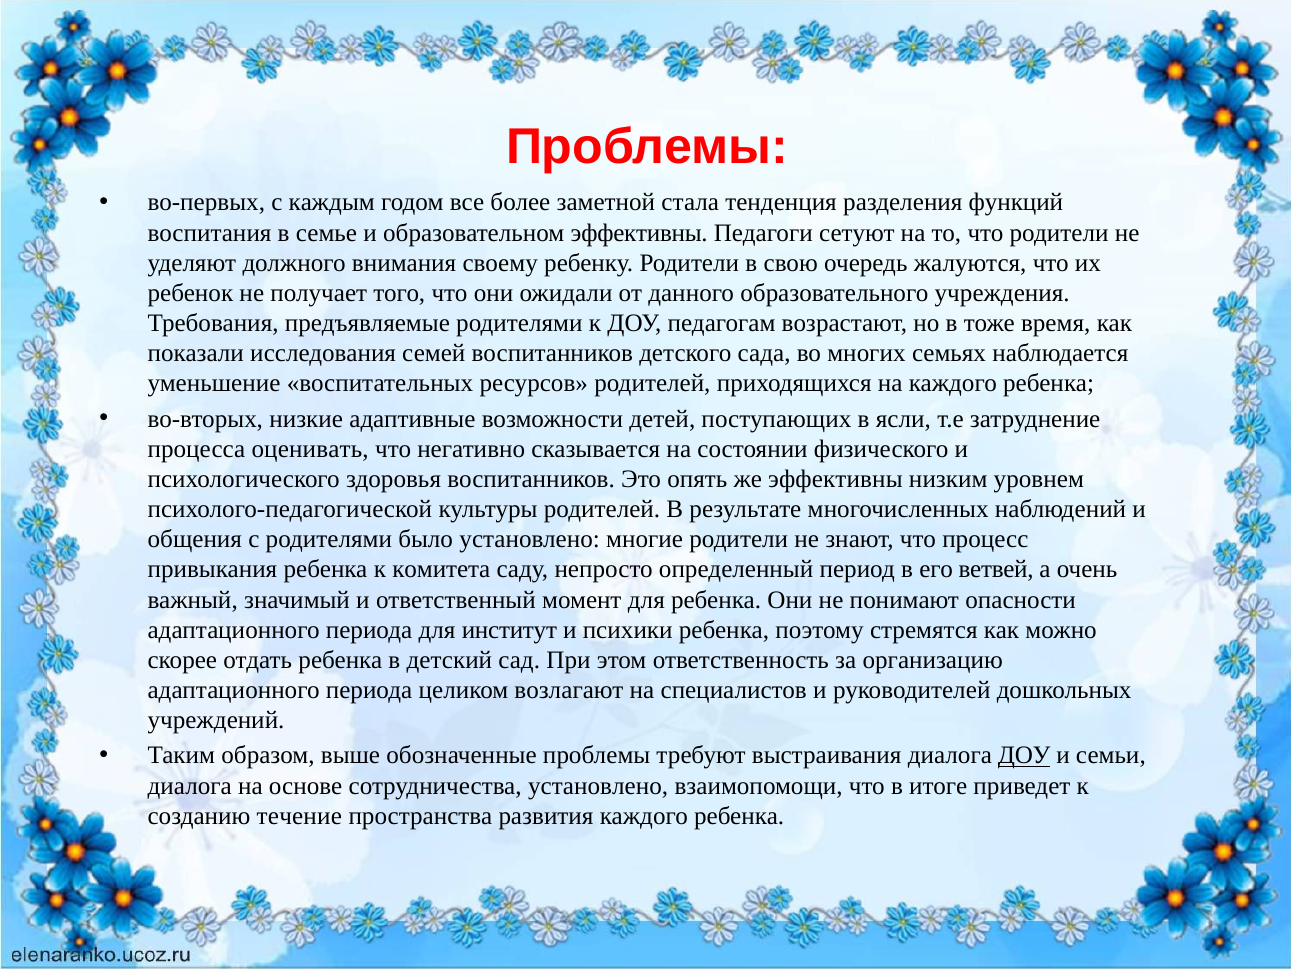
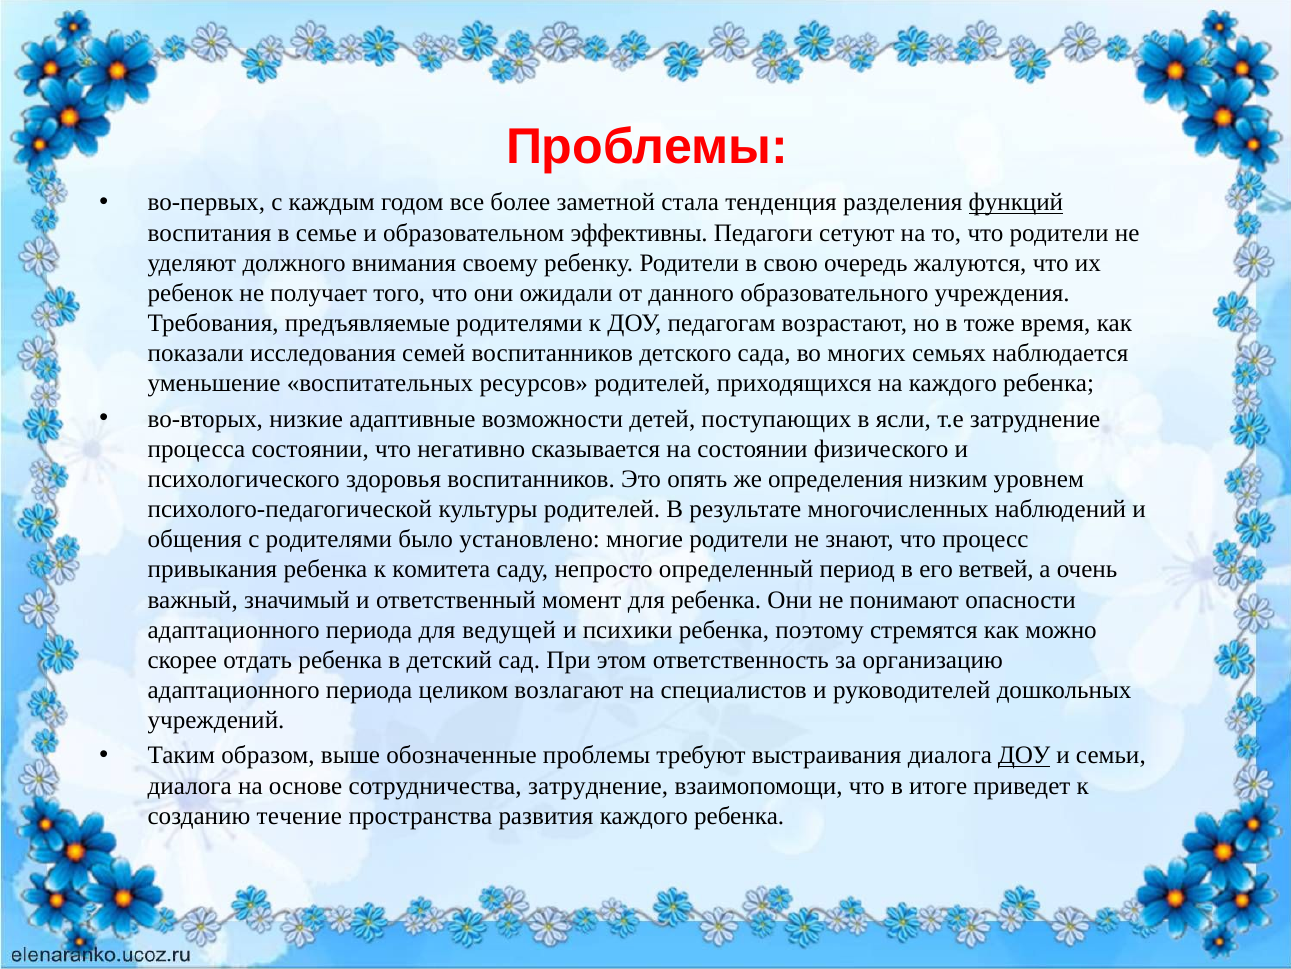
функций underline: none -> present
процесса оценивать: оценивать -> состоянии
же эффективны: эффективны -> определения
институт: институт -> ведущей
сотрудничества установлено: установлено -> затруднение
